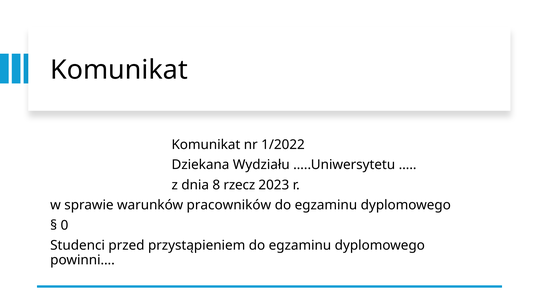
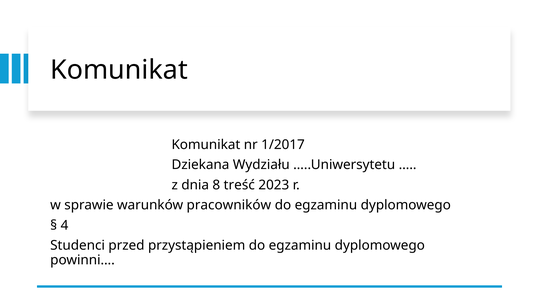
1/2022: 1/2022 -> 1/2017
rzecz: rzecz -> treść
0: 0 -> 4
